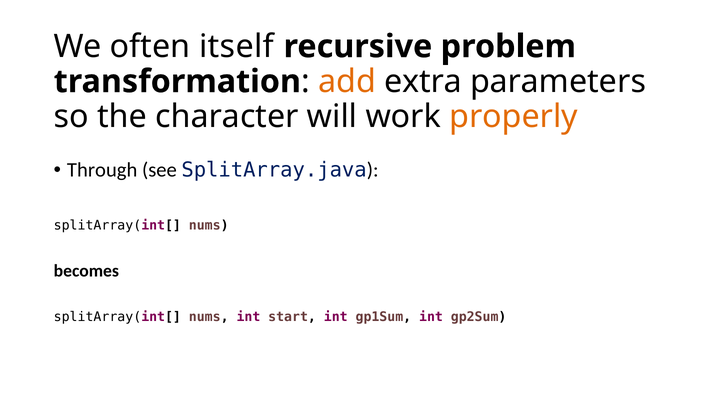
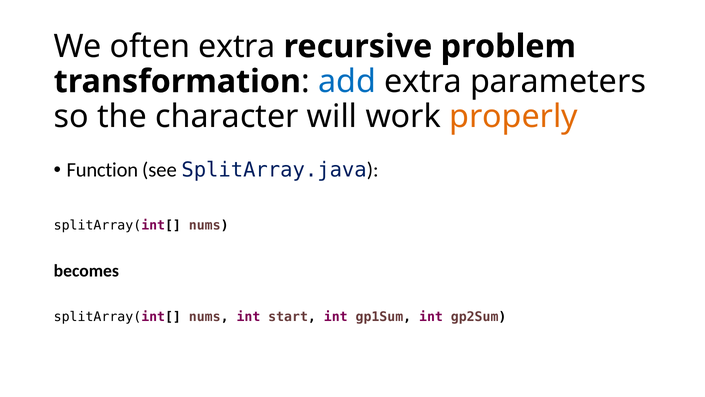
often itself: itself -> extra
add colour: orange -> blue
Through: Through -> Function
